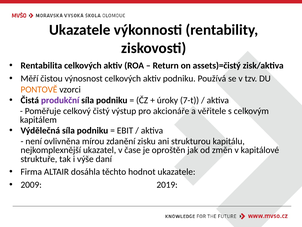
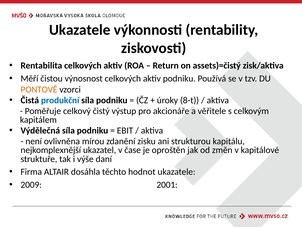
produkční colour: purple -> blue
7-t: 7-t -> 8-t
2019: 2019 -> 2001
